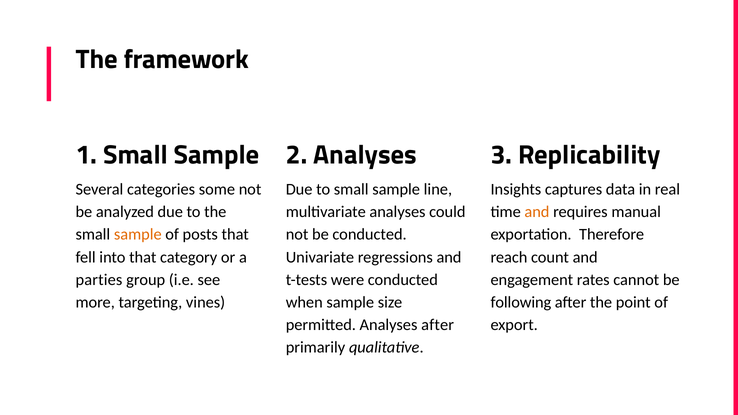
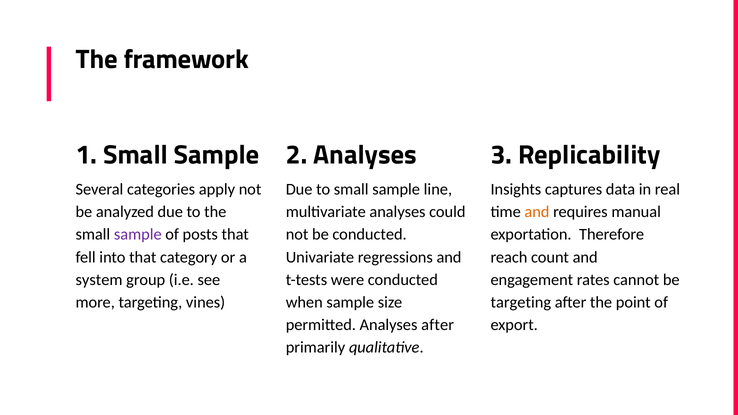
some: some -> apply
sample at (138, 235) colour: orange -> purple
parties: parties -> system
following at (521, 302): following -> targeting
